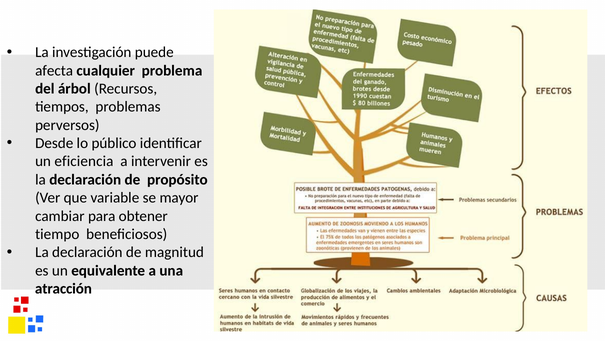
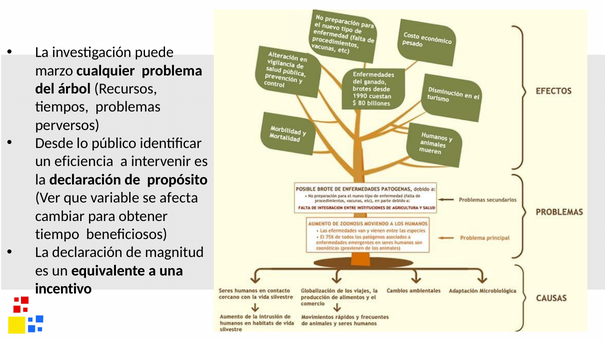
afecta: afecta -> marzo
mayor: mayor -> afecta
atracción: atracción -> incentivo
